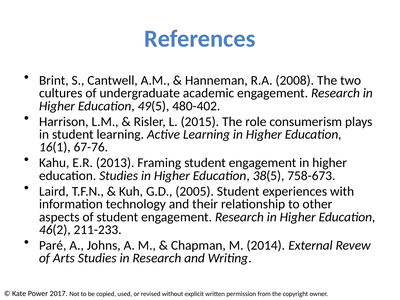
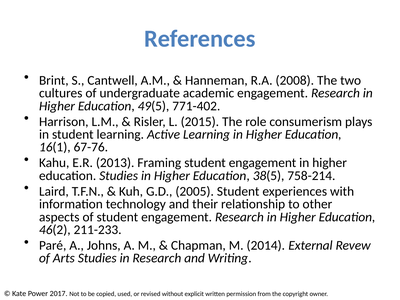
480-402: 480-402 -> 771-402
758-673: 758-673 -> 758-214
